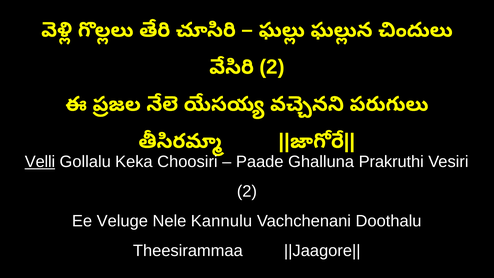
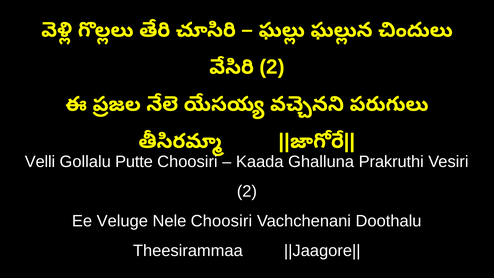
Velli underline: present -> none
Keka: Keka -> Putte
Paade: Paade -> Kaada
Nele Kannulu: Kannulu -> Choosiri
